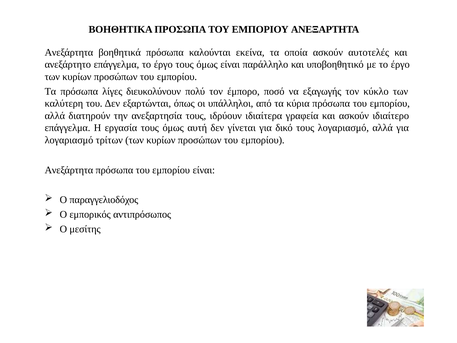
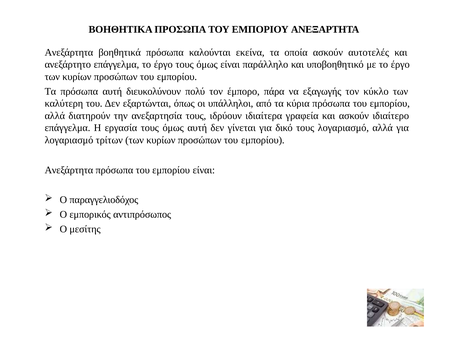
πρόσωπα λίγες: λίγες -> αυτή
ποσό: ποσό -> πάρα
